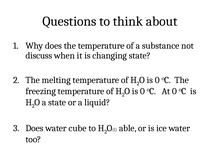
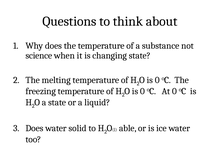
discuss: discuss -> science
cube: cube -> solid
